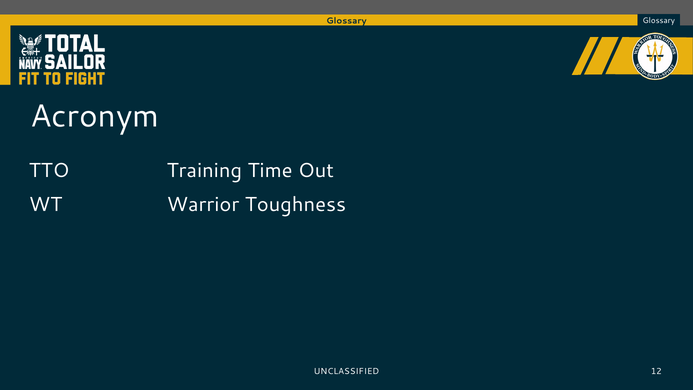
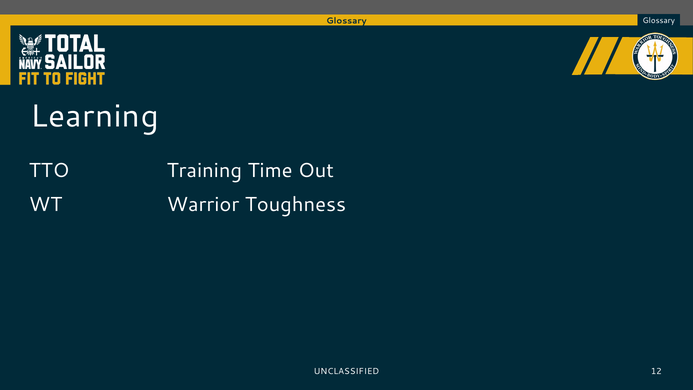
Acronym at (95, 116): Acronym -> Learning
